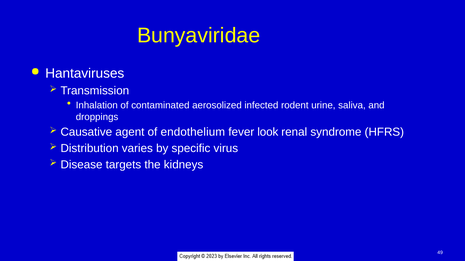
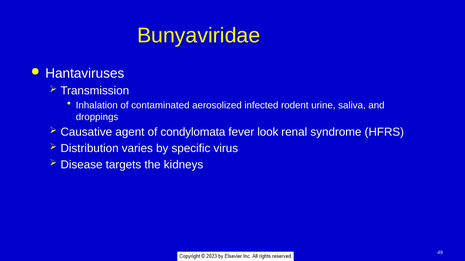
endothelium: endothelium -> condylomata
